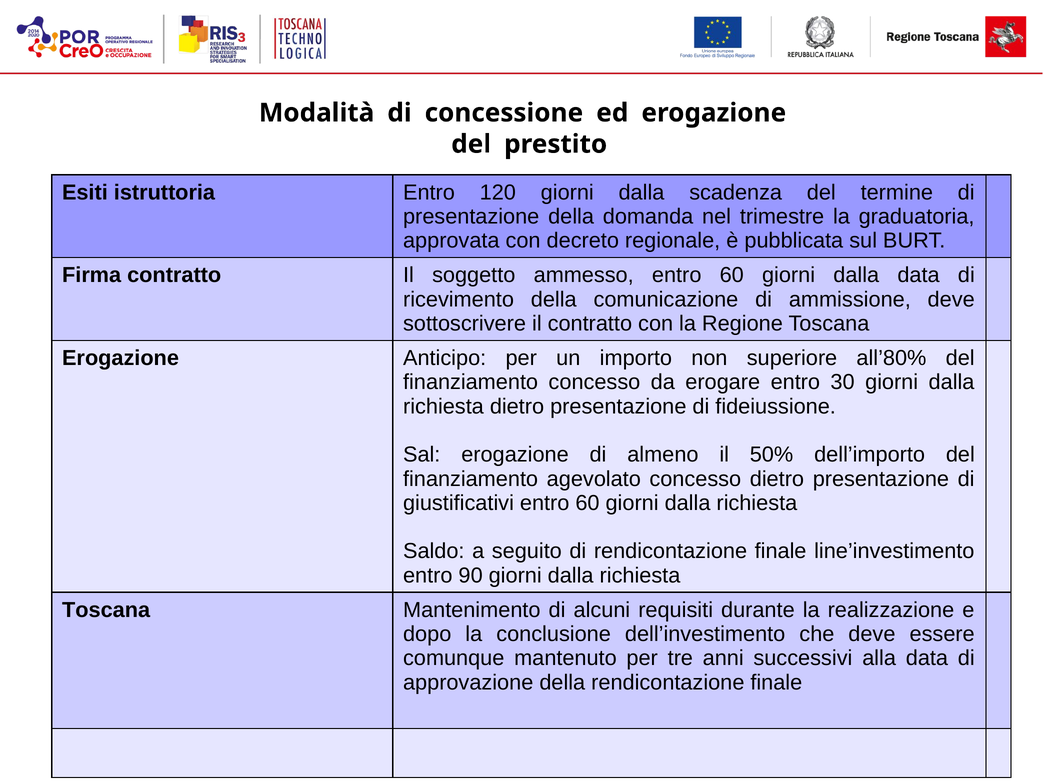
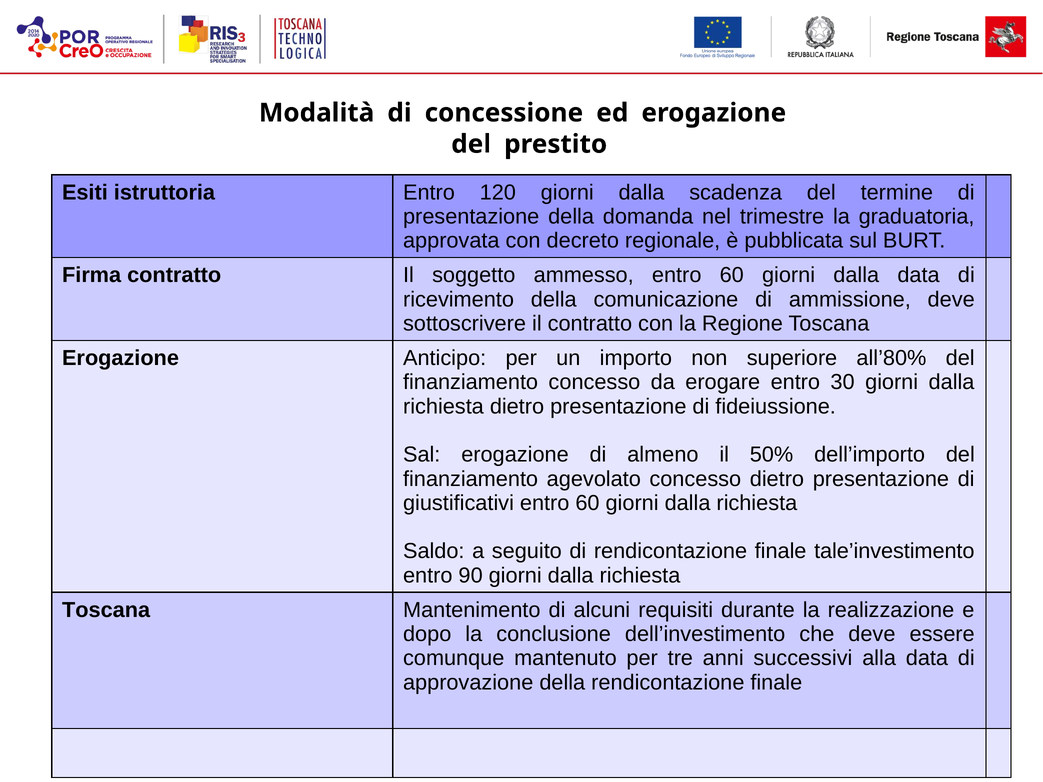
line’investimento: line’investimento -> tale’investimento
